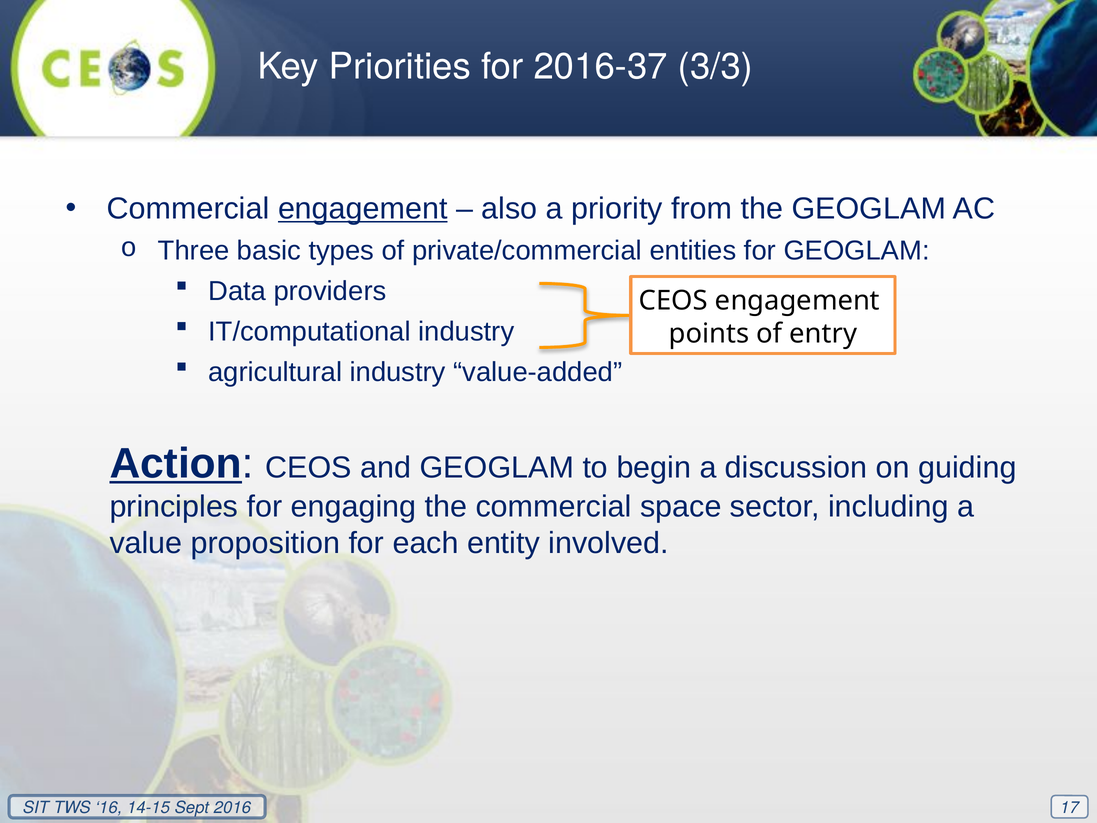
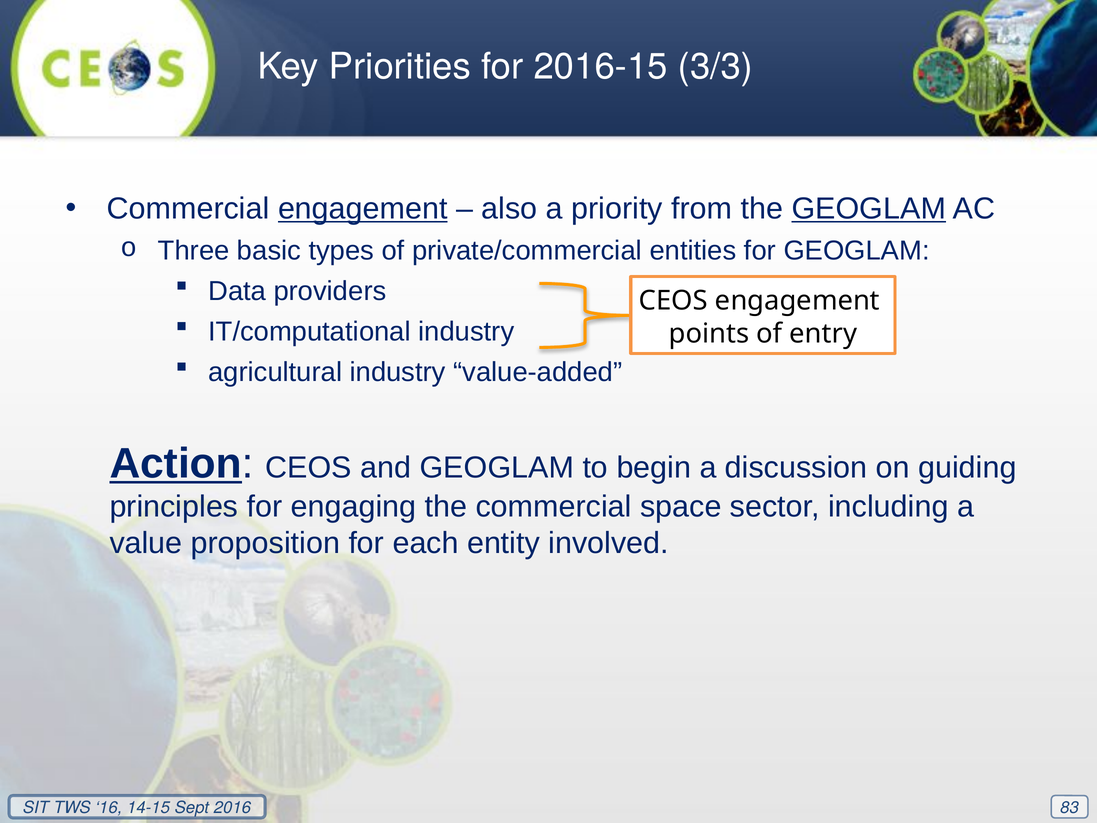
2016-37: 2016-37 -> 2016-15
GEOGLAM at (869, 209) underline: none -> present
17: 17 -> 83
